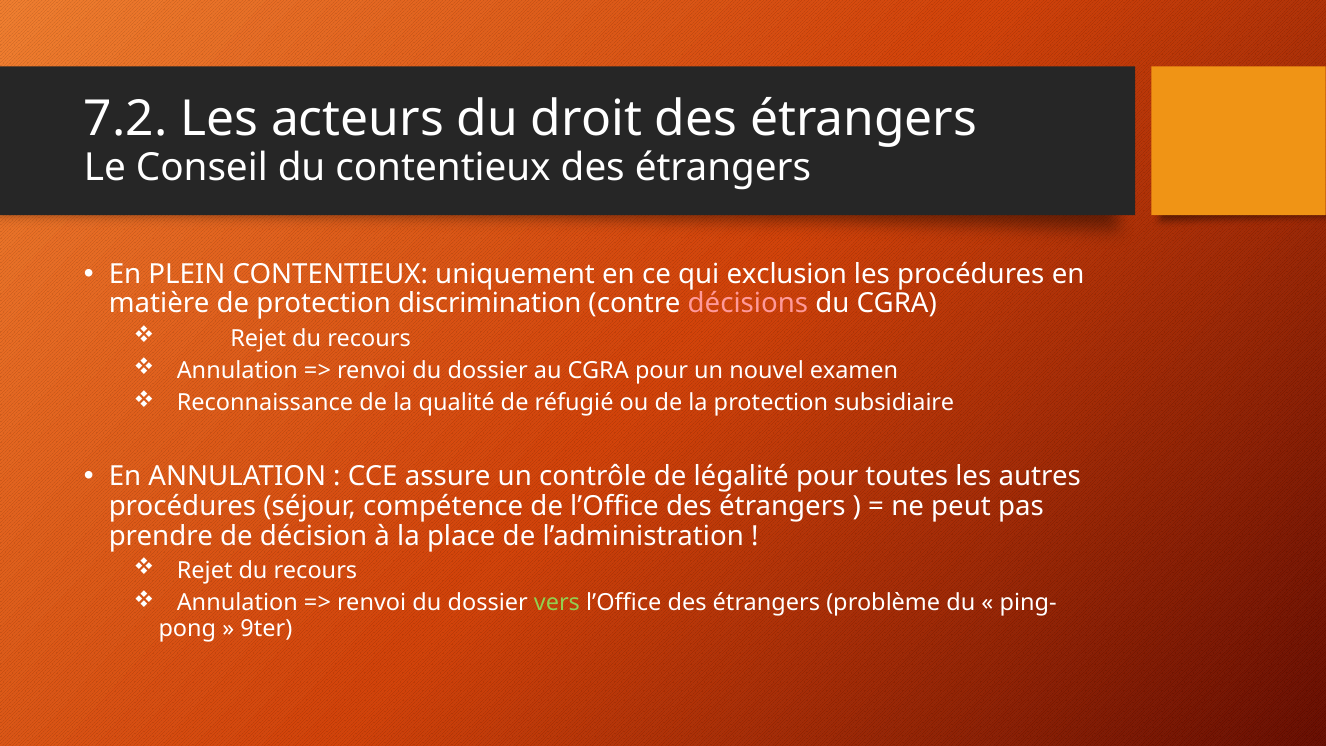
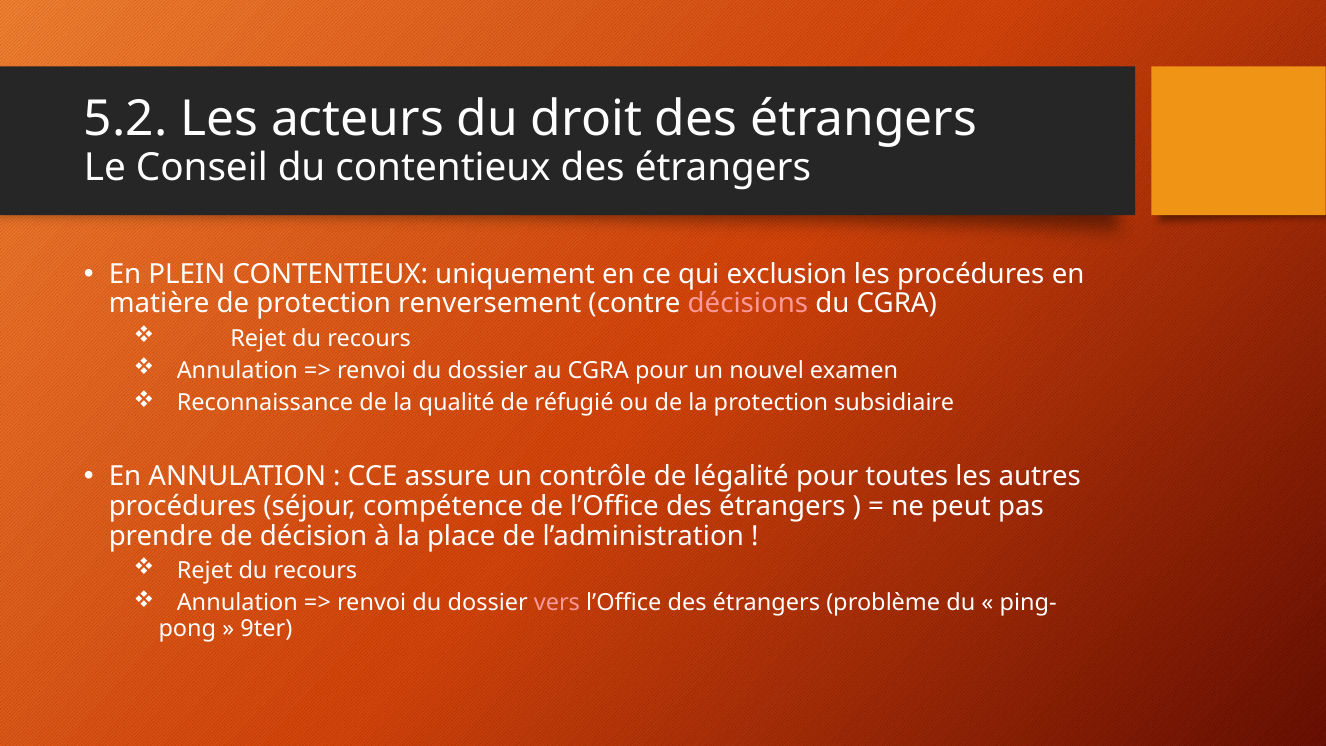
7.2: 7.2 -> 5.2
discrimination: discrimination -> renversement
vers colour: light green -> pink
